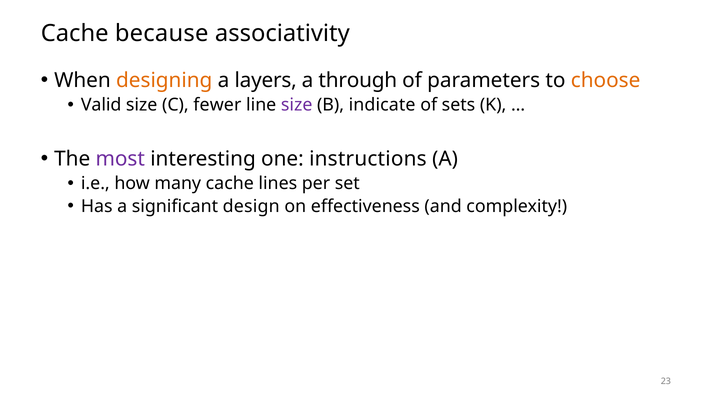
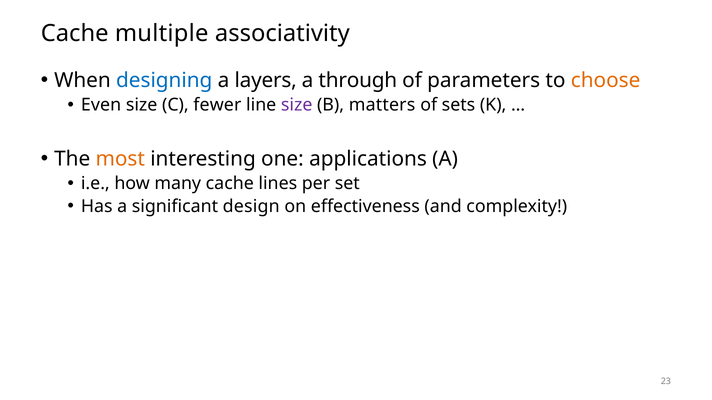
because: because -> multiple
designing colour: orange -> blue
Valid: Valid -> Even
indicate: indicate -> matters
most colour: purple -> orange
instructions: instructions -> applications
